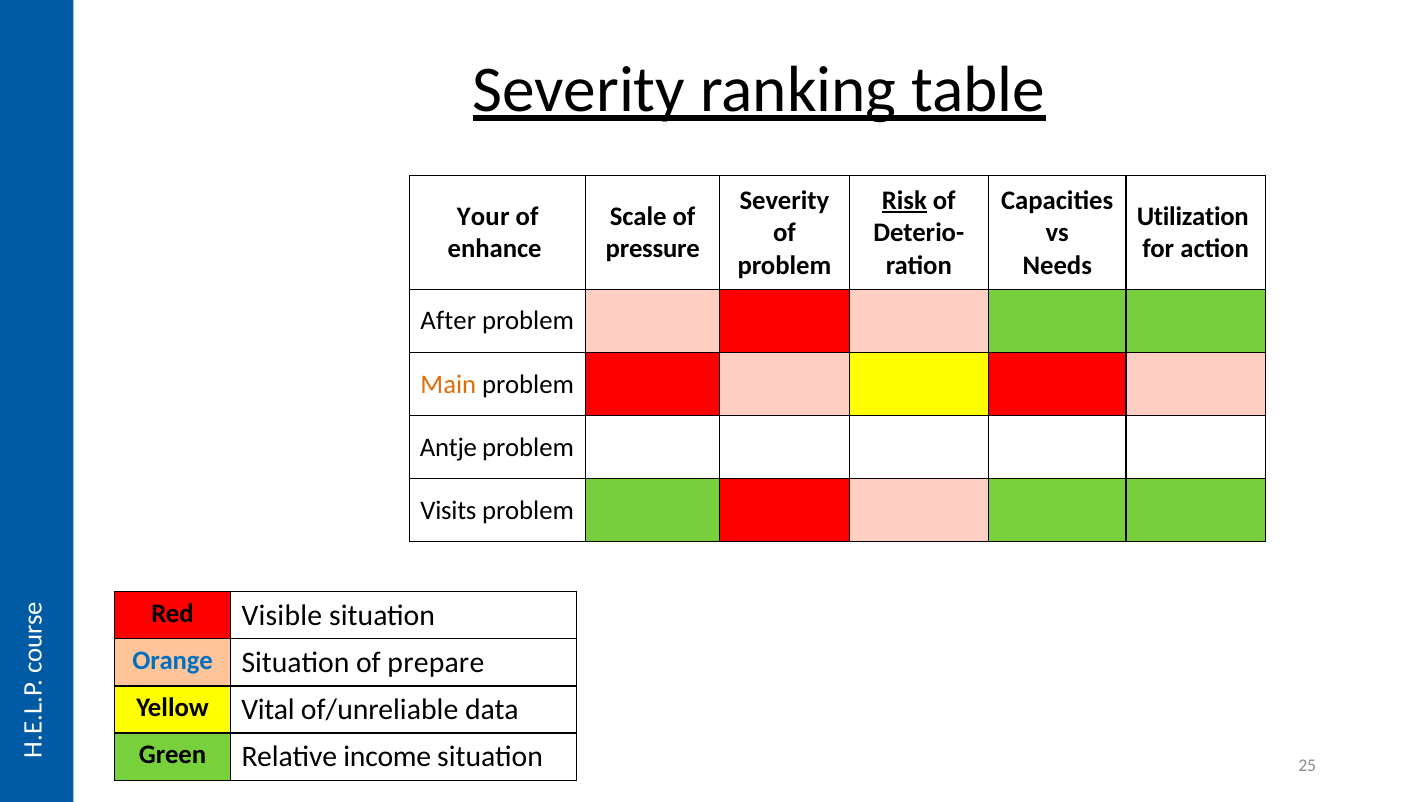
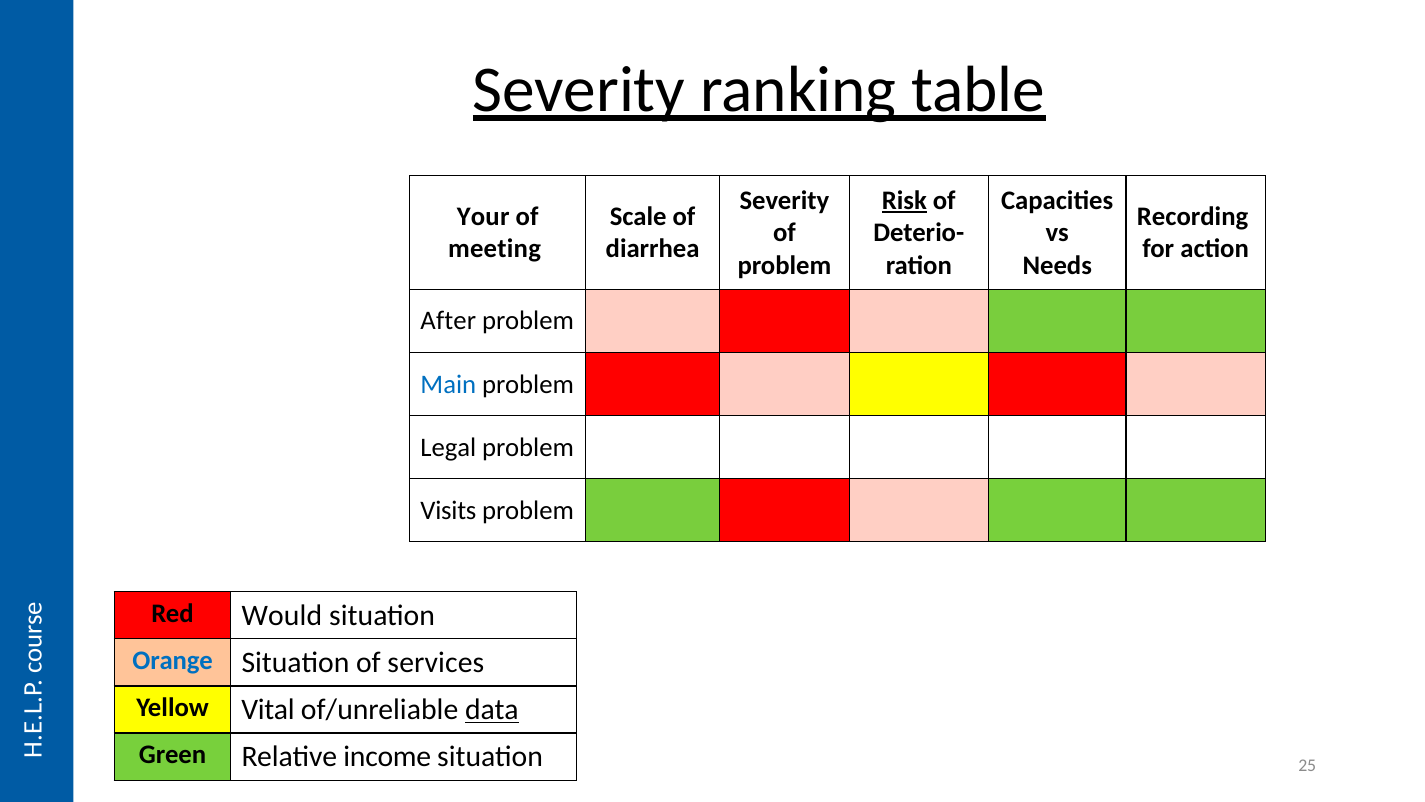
Utilization: Utilization -> Recording
enhance: enhance -> meeting
pressure: pressure -> diarrhea
Main colour: orange -> blue
Antje: Antje -> Legal
Visible: Visible -> Would
prepare: prepare -> services
data underline: none -> present
